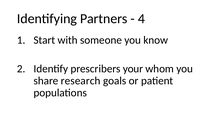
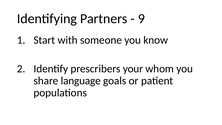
4: 4 -> 9
research: research -> language
